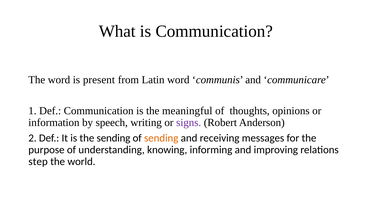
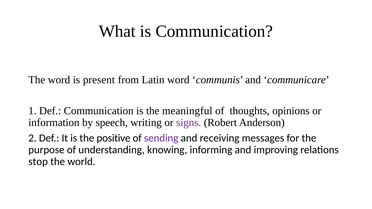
the sending: sending -> positive
sending at (161, 138) colour: orange -> purple
step: step -> stop
